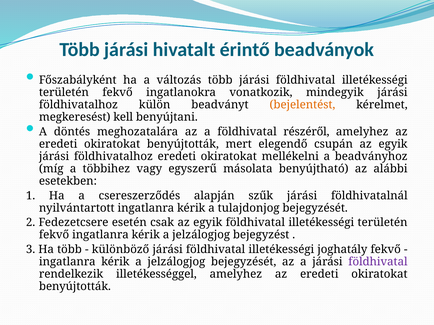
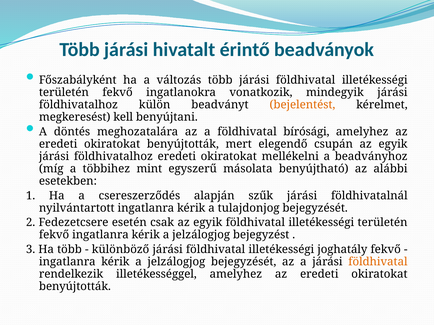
részéről: részéről -> bírósági
vagy: vagy -> mint
földhivatal at (378, 262) colour: purple -> orange
